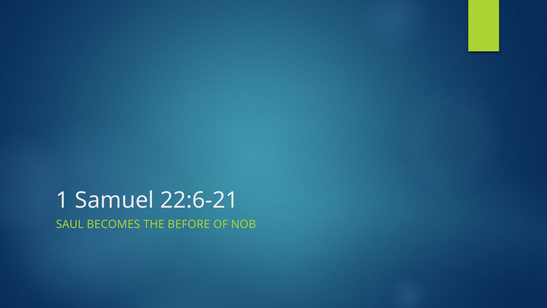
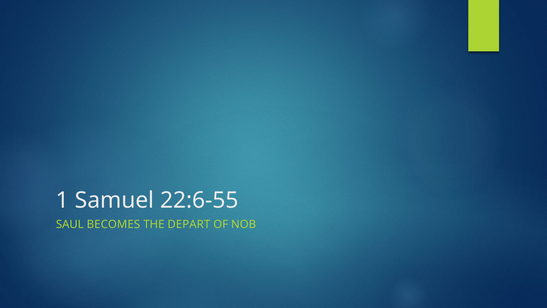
22:6-21: 22:6-21 -> 22:6-55
BEFORE: BEFORE -> DEPART
